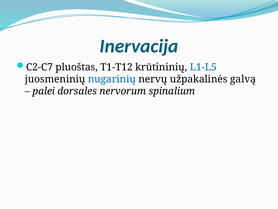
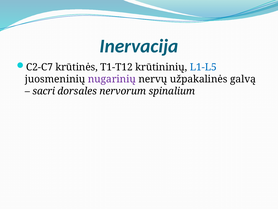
pluoštas: pluoštas -> krūtinės
nugarinių colour: blue -> purple
palei: palei -> sacri
